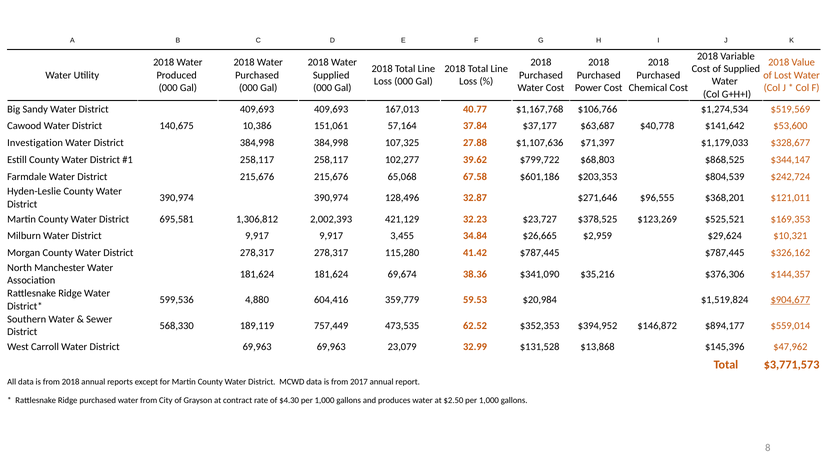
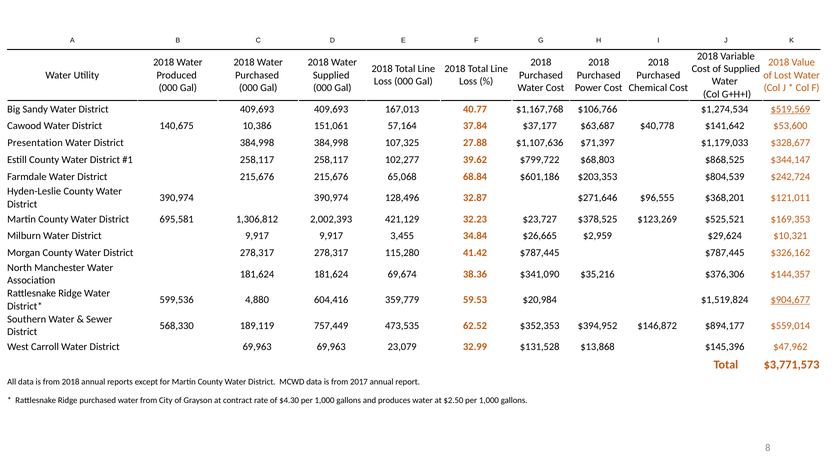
$519,569 underline: none -> present
Investigation: Investigation -> Presentation
67.58: 67.58 -> 68.84
